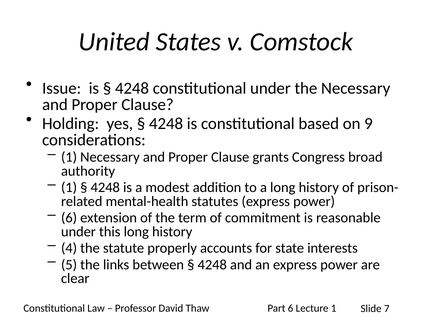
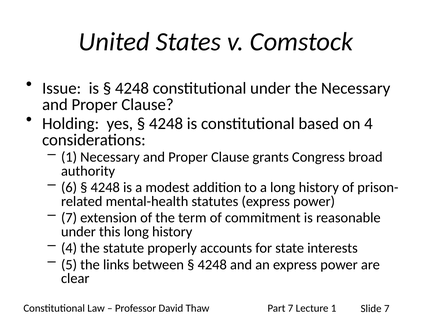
on 9: 9 -> 4
1 at (69, 187): 1 -> 6
6 at (69, 218): 6 -> 7
6 at (291, 308): 6 -> 7
